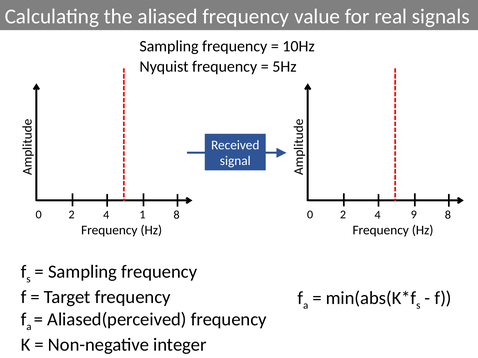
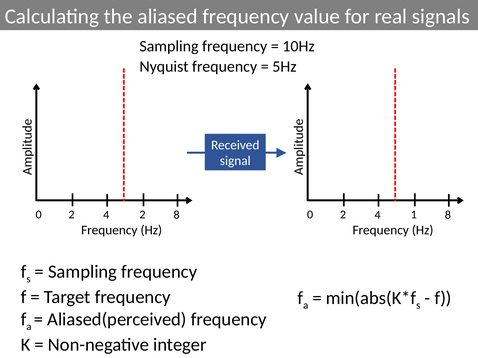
0 1: 1 -> 2
9: 9 -> 1
